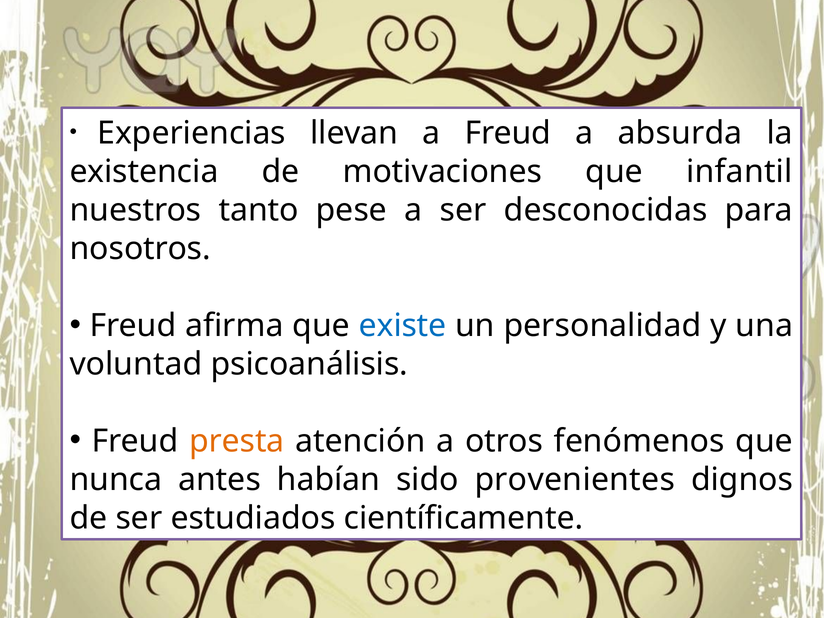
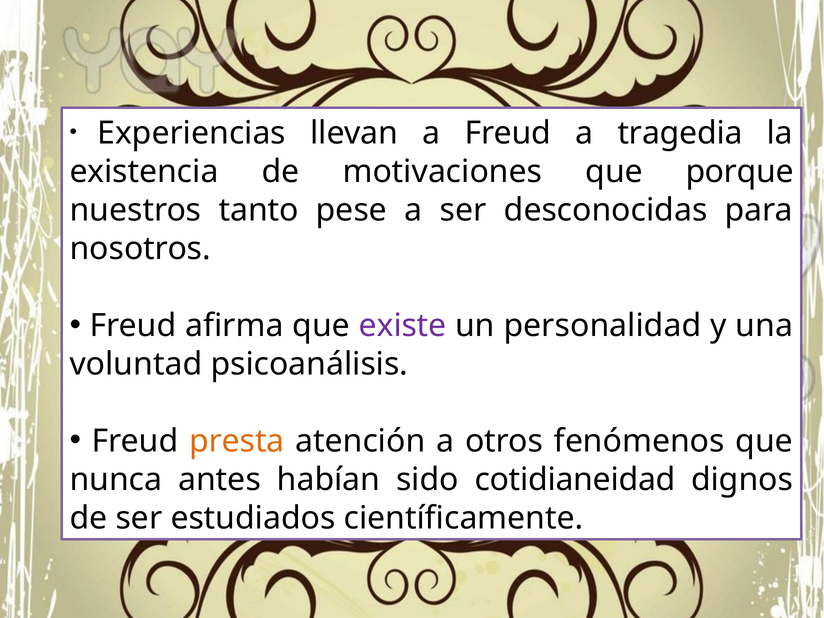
absurda: absurda -> tragedia
infantil: infantil -> porque
existe colour: blue -> purple
provenientes: provenientes -> cotidianeidad
